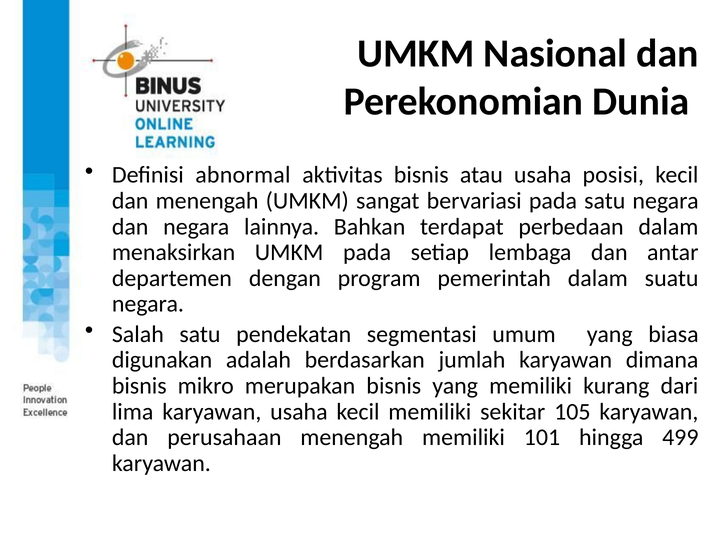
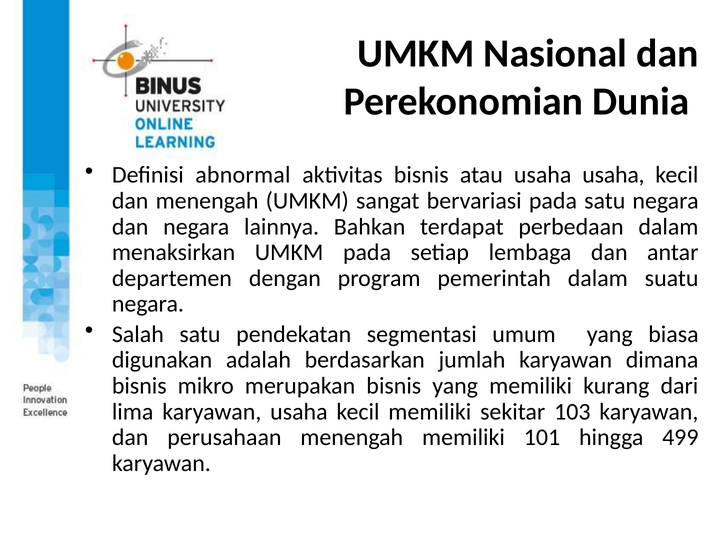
usaha posisi: posisi -> usaha
105: 105 -> 103
